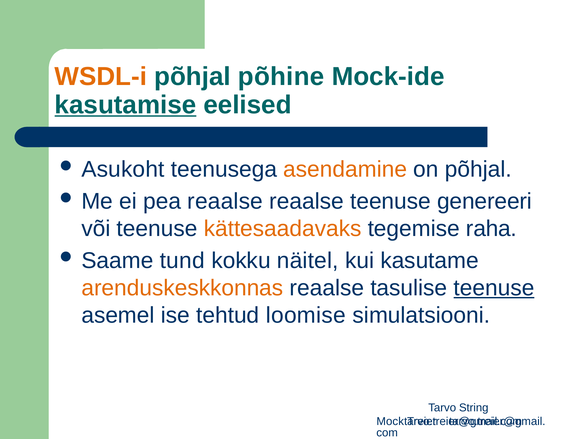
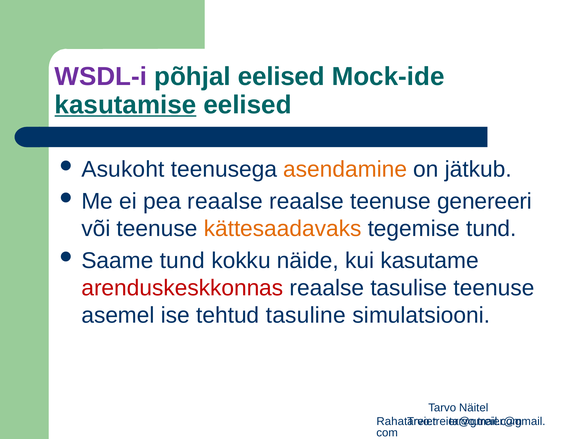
WSDL-i colour: orange -> purple
põhjal põhine: põhine -> eelised
on põhjal: põhjal -> jätkub
tegemise raha: raha -> tund
näitel: näitel -> näide
arenduskeskkonnas colour: orange -> red
teenuse at (494, 288) underline: present -> none
loomise: loomise -> tasuline
String: String -> Näitel
Mock: Mock -> Raha
